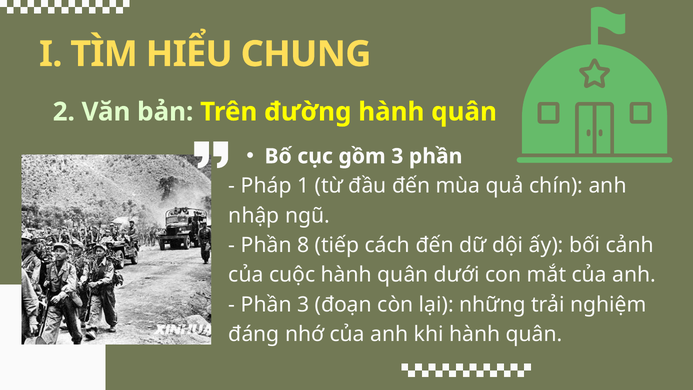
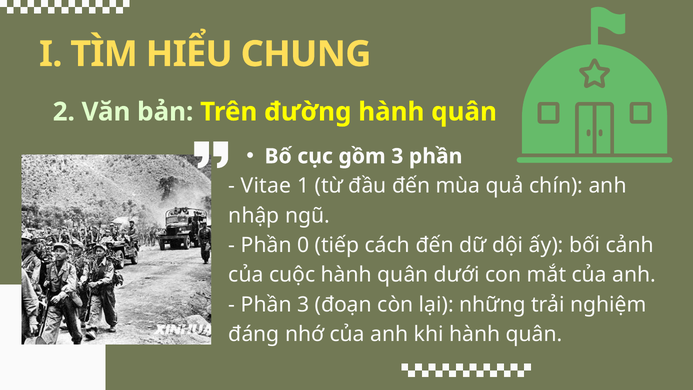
Pháp: Pháp -> Vitae
8: 8 -> 0
